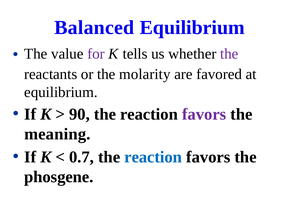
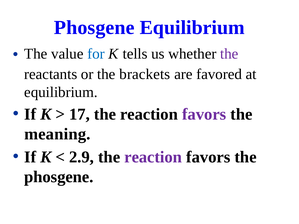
Balanced at (94, 28): Balanced -> Phosgene
for colour: purple -> blue
molarity: molarity -> brackets
90: 90 -> 17
0.7: 0.7 -> 2.9
reaction at (153, 157) colour: blue -> purple
